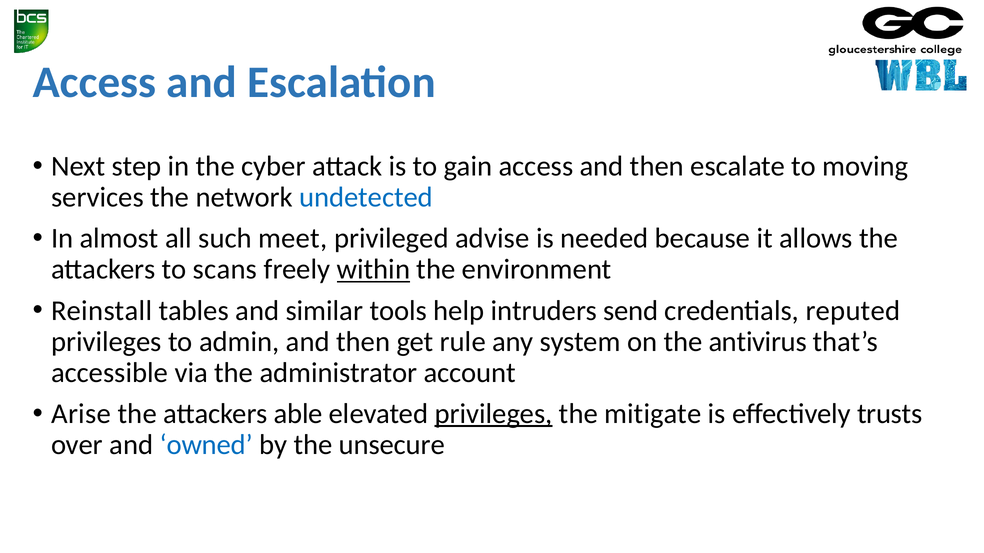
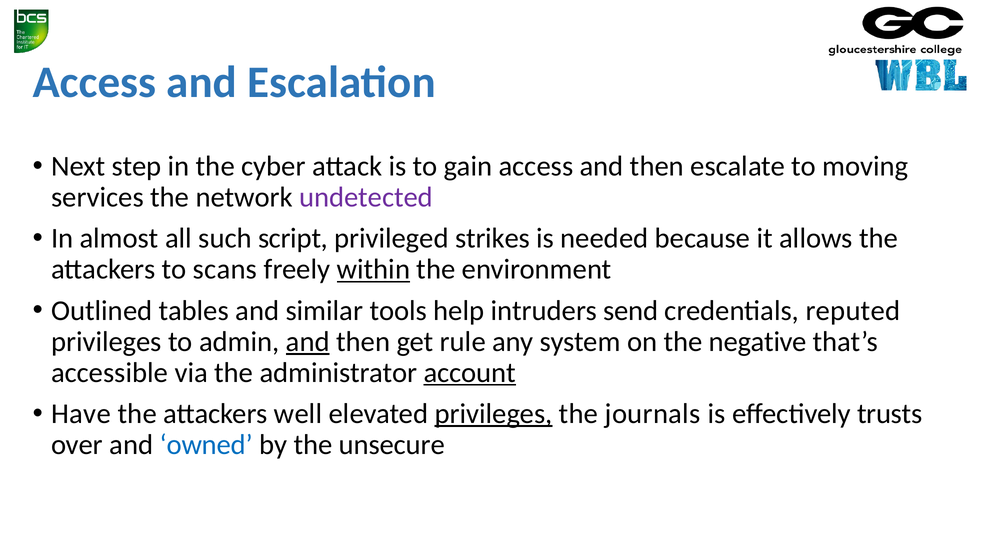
undetected colour: blue -> purple
meet: meet -> script
advise: advise -> strikes
Reinstall: Reinstall -> Outlined
and at (308, 342) underline: none -> present
antivirus: antivirus -> negative
account underline: none -> present
Arise: Arise -> Have
able: able -> well
mitigate: mitigate -> journals
